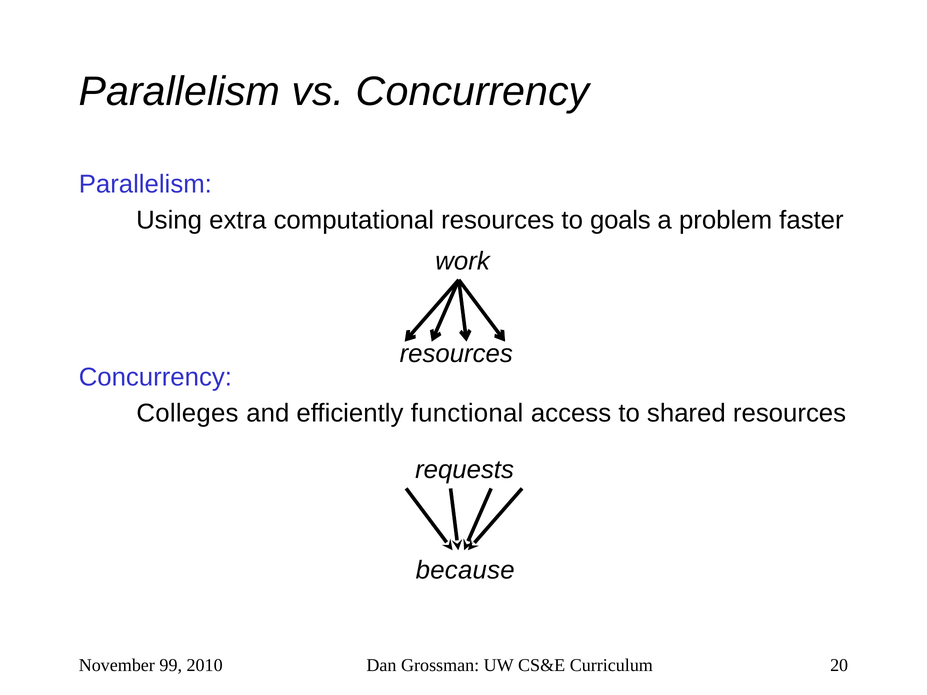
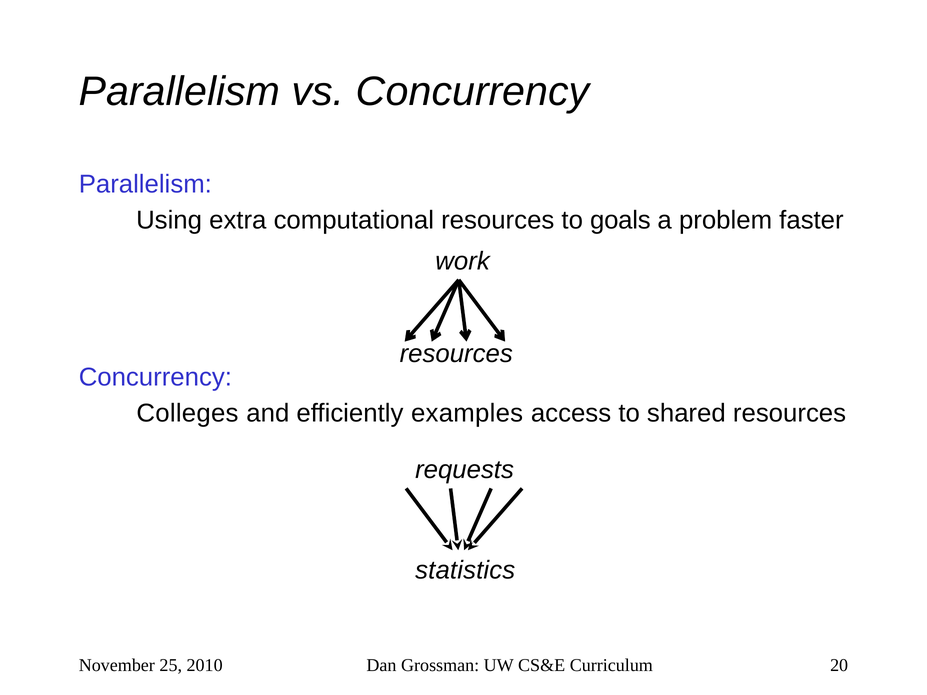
functional: functional -> examples
because: because -> statistics
99: 99 -> 25
